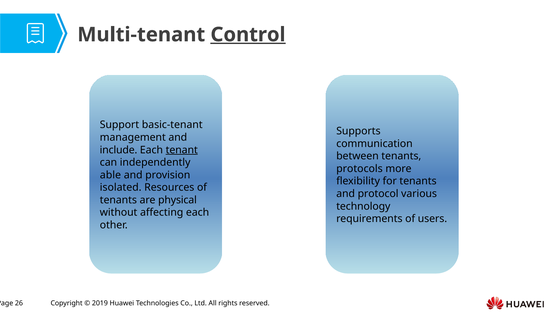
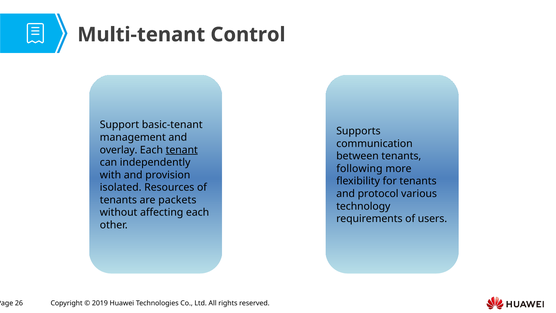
Control underline: present -> none
include: include -> overlay
protocols: protocols -> following
able: able -> with
physical: physical -> packets
